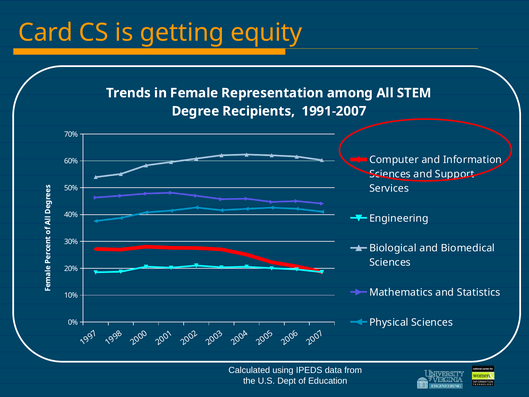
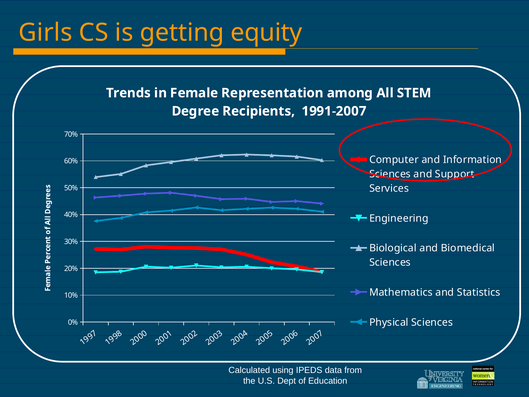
Card: Card -> Girls
